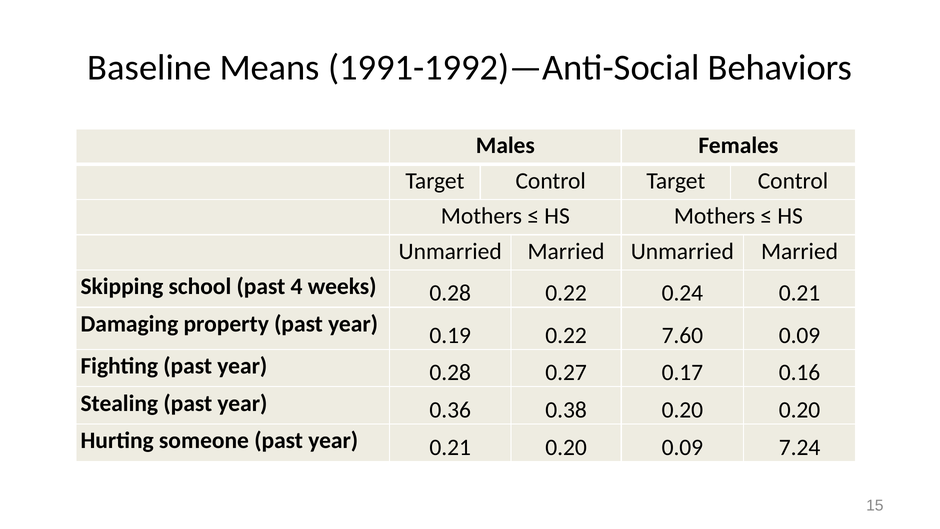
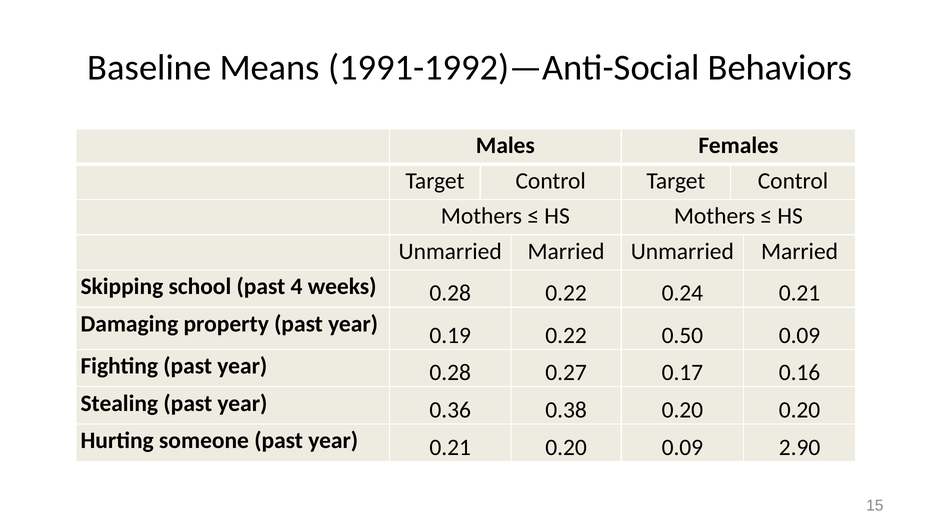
7.60: 7.60 -> 0.50
7.24: 7.24 -> 2.90
